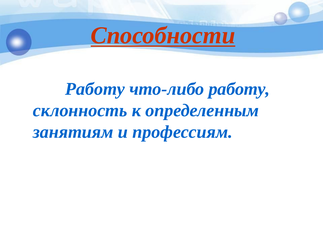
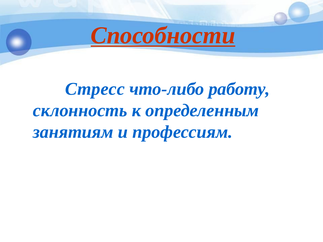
Работу at (95, 89): Работу -> Стресс
